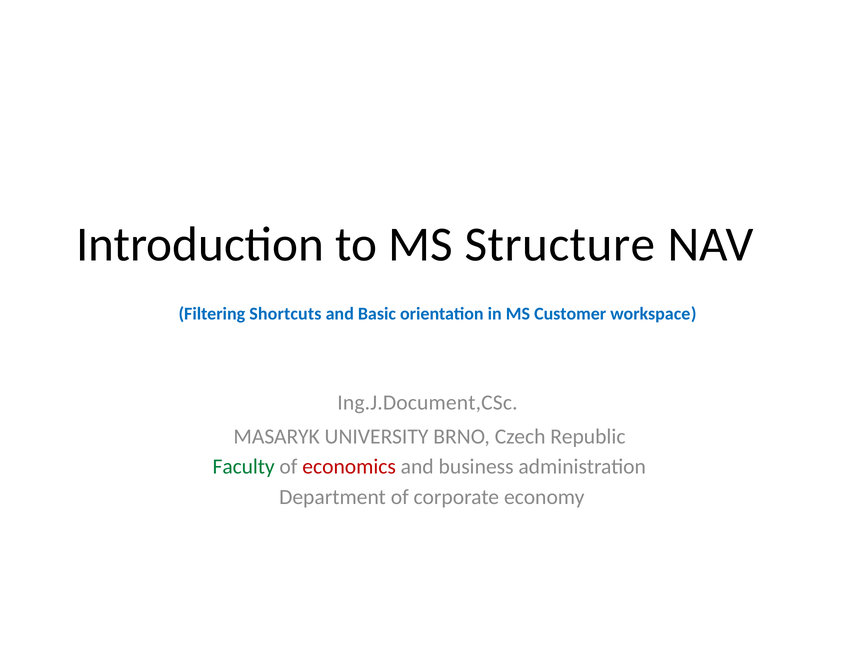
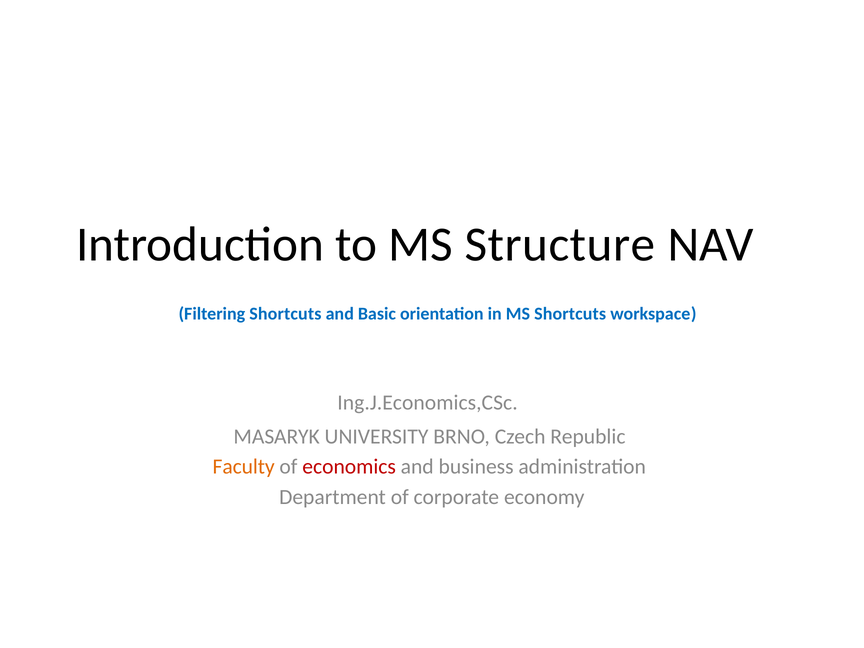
MS Customer: Customer -> Shortcuts
Ing.J.Document,CSc: Ing.J.Document,CSc -> Ing.J.Economics,CSc
Faculty colour: green -> orange
